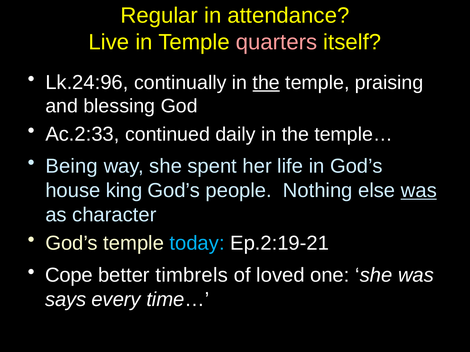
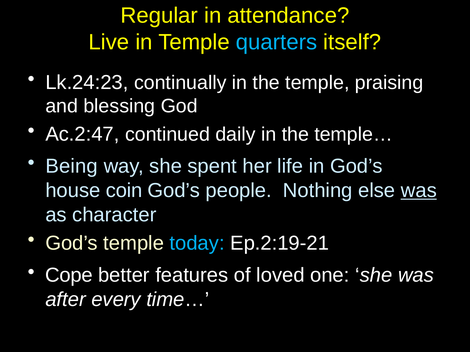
quarters colour: pink -> light blue
Lk.24:96: Lk.24:96 -> Lk.24:23
the at (266, 83) underline: present -> none
Ac.2:33: Ac.2:33 -> Ac.2:47
king: king -> coin
timbrels: timbrels -> features
says: says -> after
